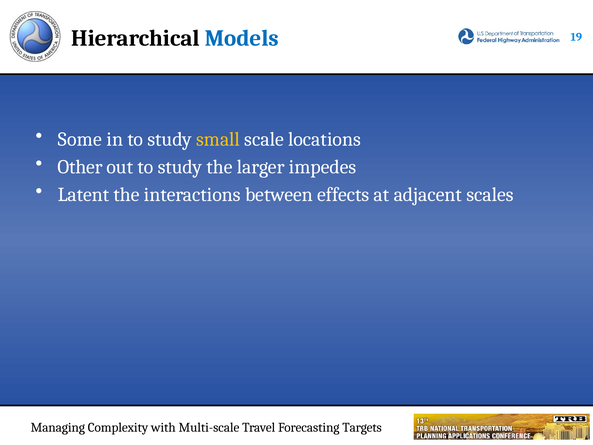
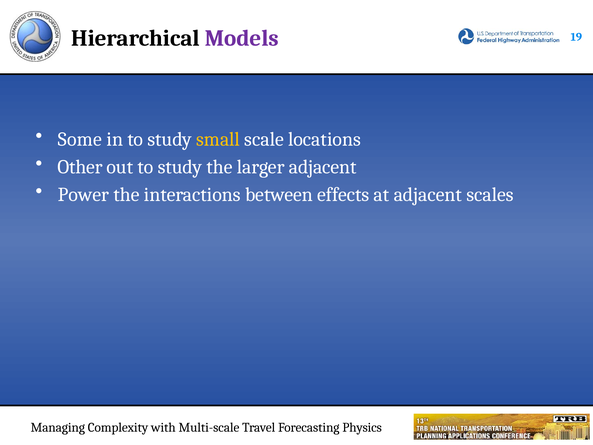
Models colour: blue -> purple
larger impedes: impedes -> adjacent
Latent: Latent -> Power
Targets: Targets -> Physics
